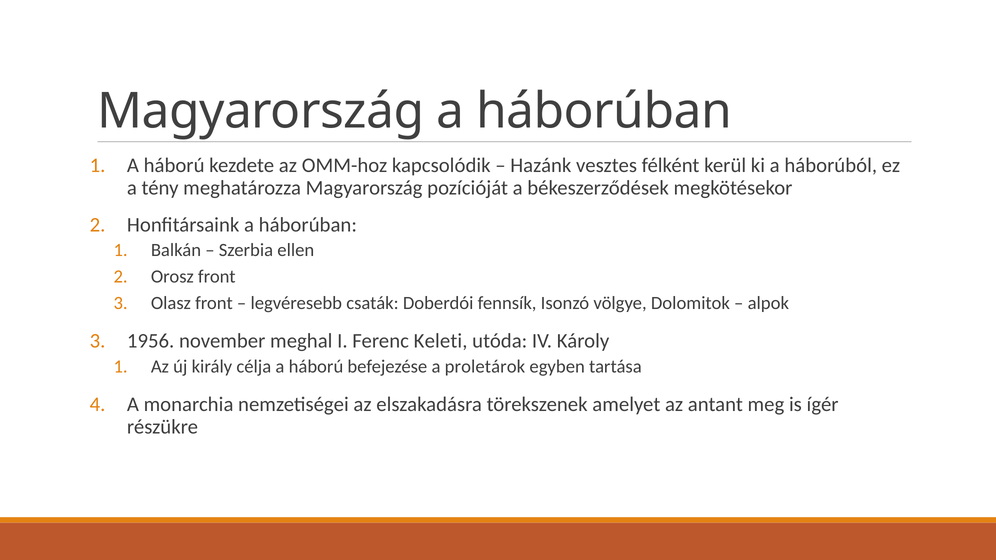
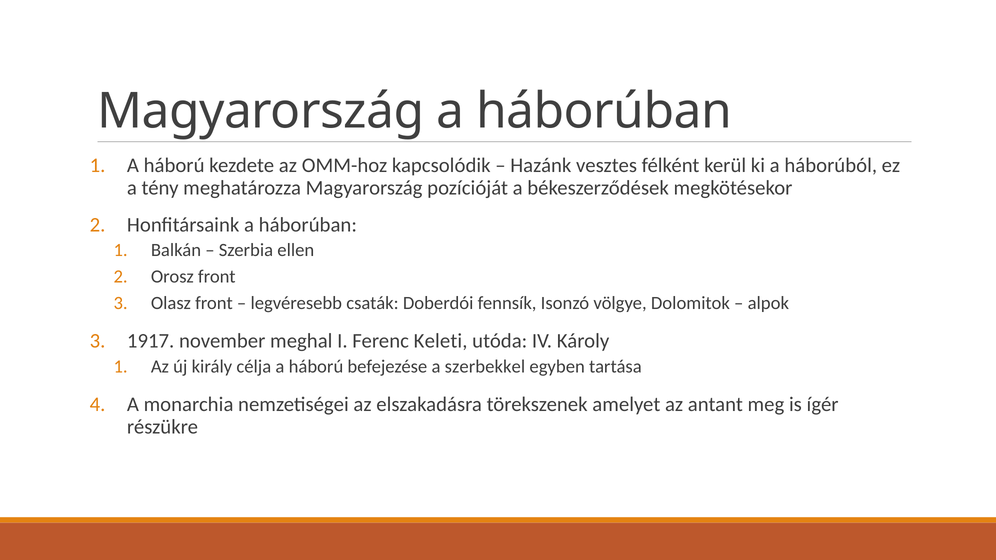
1956: 1956 -> 1917
proletárok: proletárok -> szerbekkel
